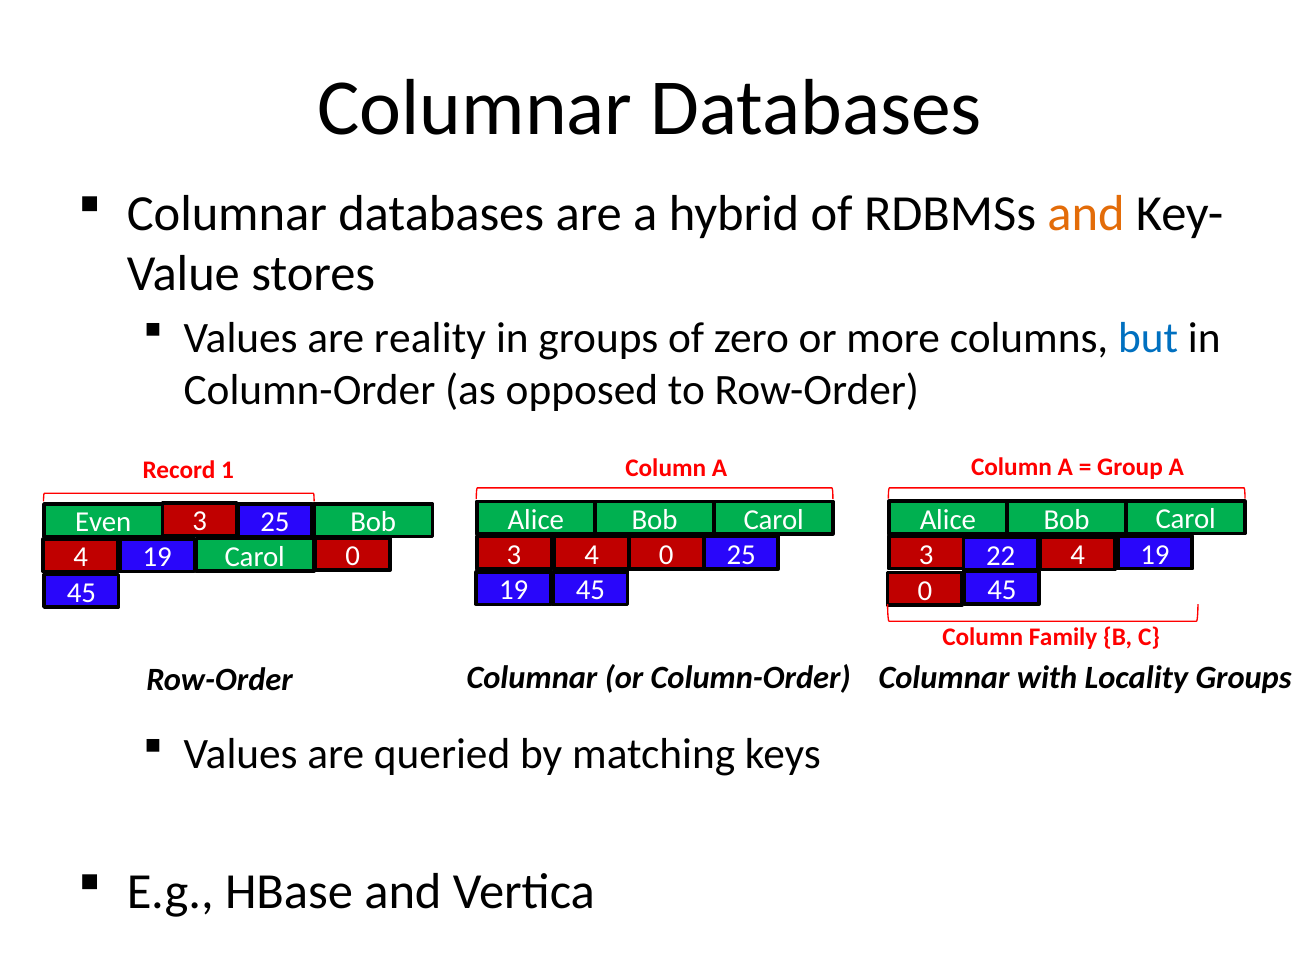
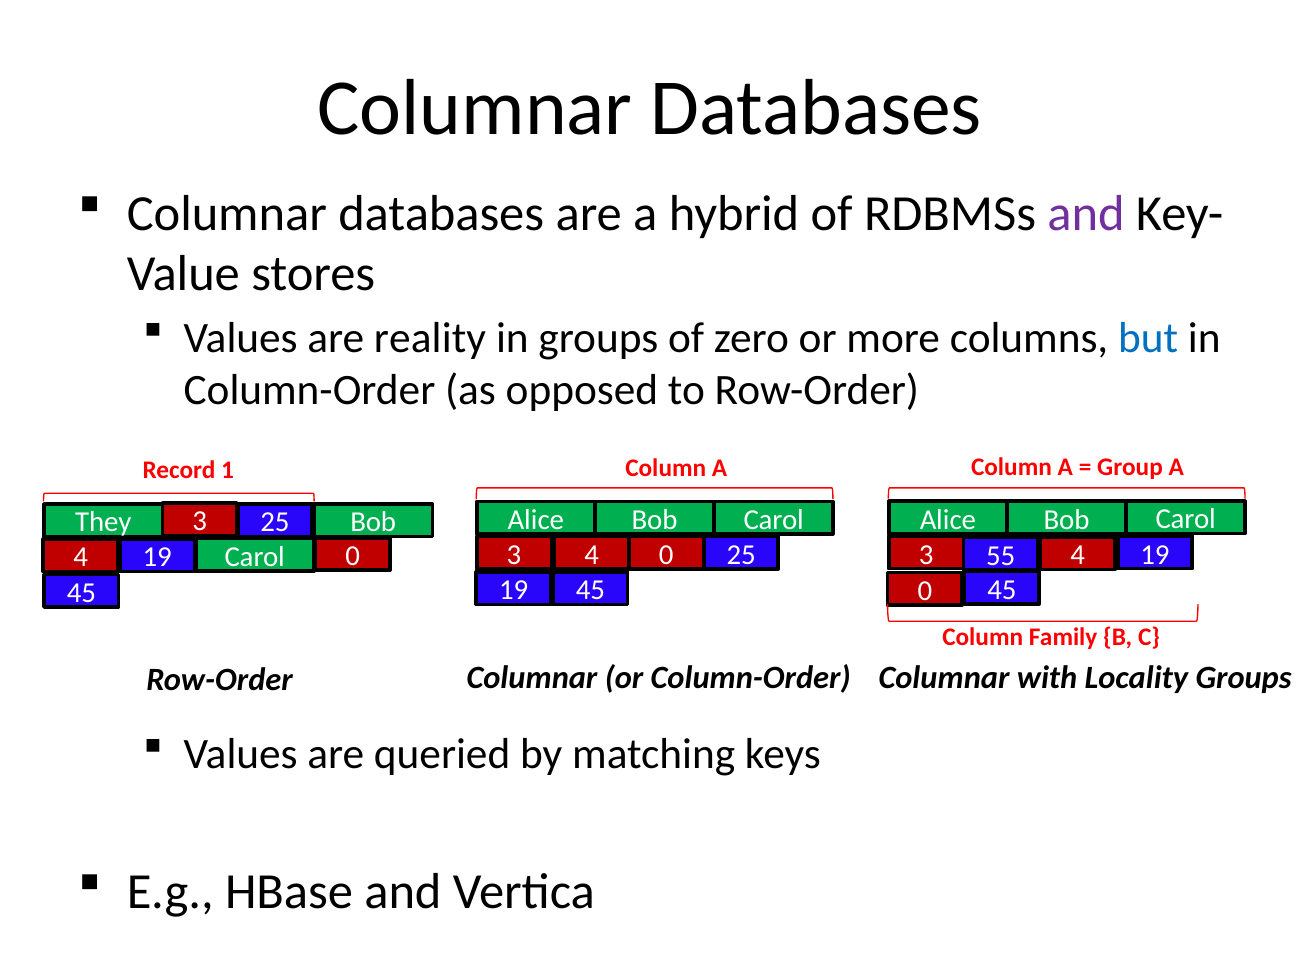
and at (1086, 214) colour: orange -> purple
Even: Even -> They
22: 22 -> 55
